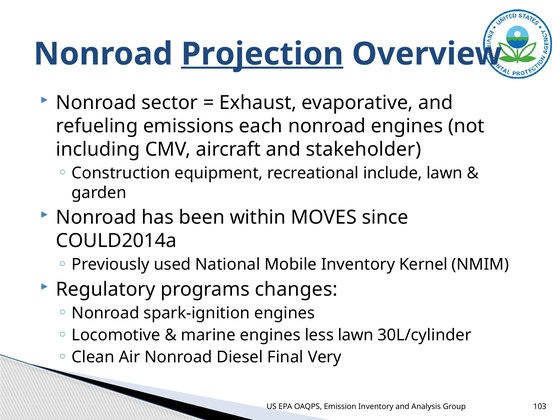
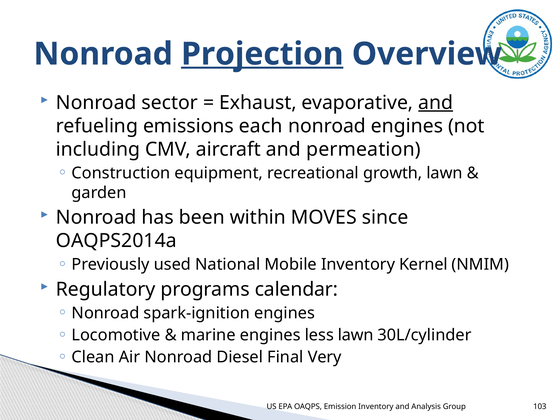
and at (436, 103) underline: none -> present
stakeholder: stakeholder -> permeation
include: include -> growth
COULD2014a: COULD2014a -> OAQPS2014a
changes: changes -> calendar
